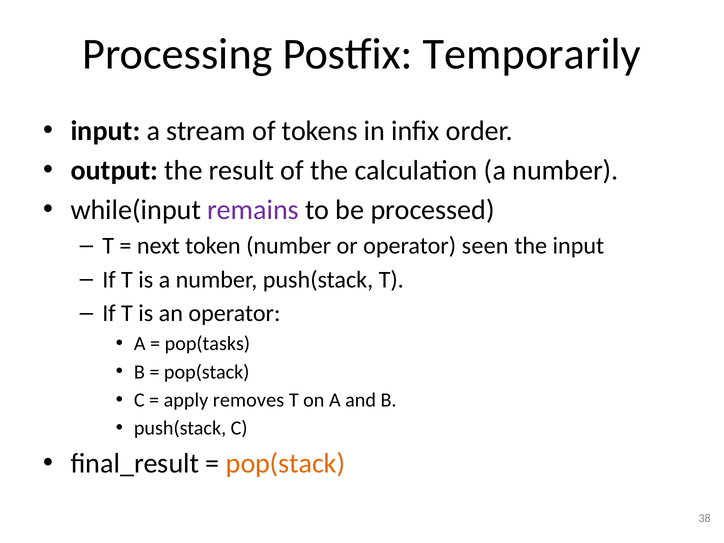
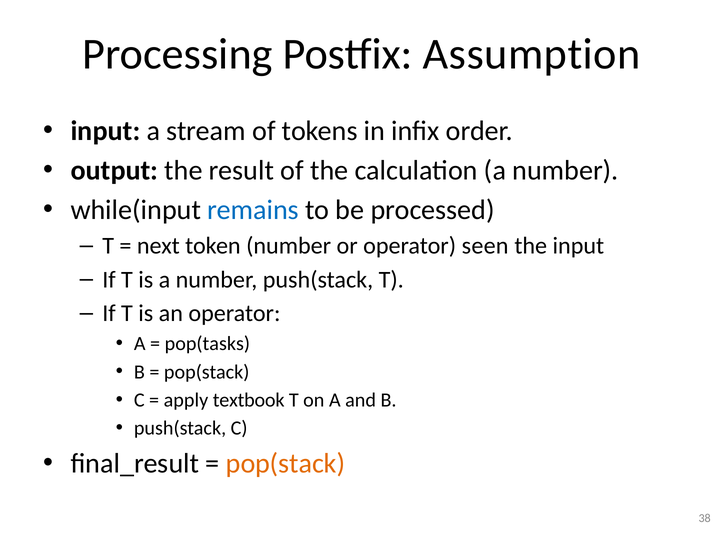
Temporarily: Temporarily -> Assumption
remains colour: purple -> blue
removes: removes -> textbook
